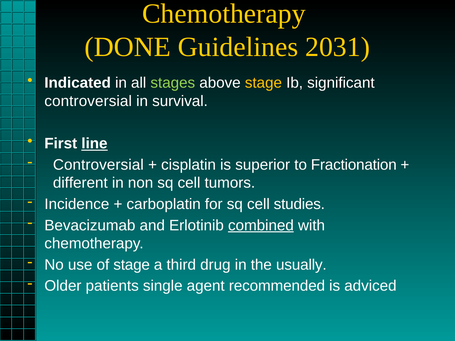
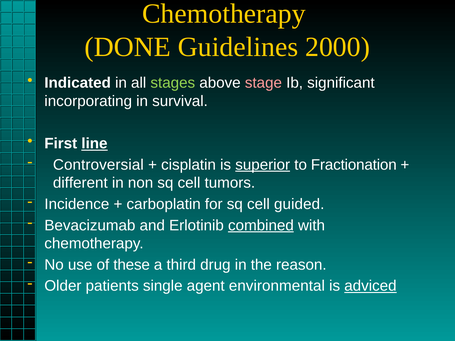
2031: 2031 -> 2000
stage at (263, 83) colour: yellow -> pink
controversial at (88, 101): controversial -> incorporating
superior underline: none -> present
studies: studies -> guided
of stage: stage -> these
usually: usually -> reason
recommended: recommended -> environmental
adviced underline: none -> present
